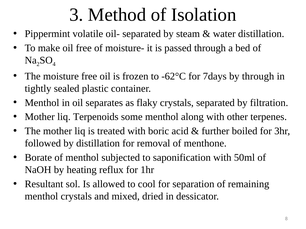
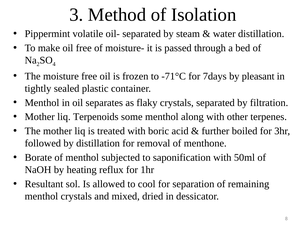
-62°C: -62°C -> -71°C
by through: through -> pleasant
